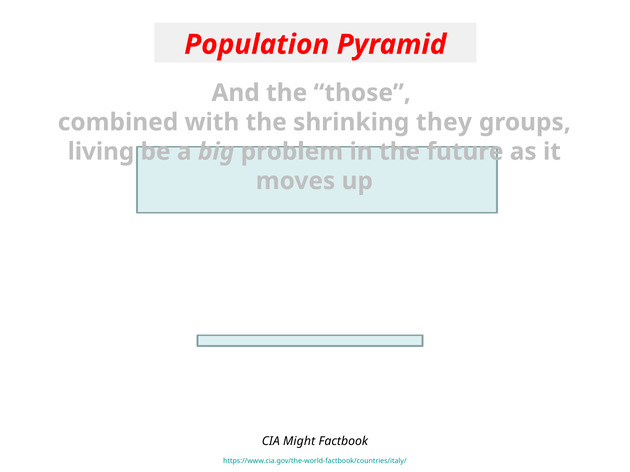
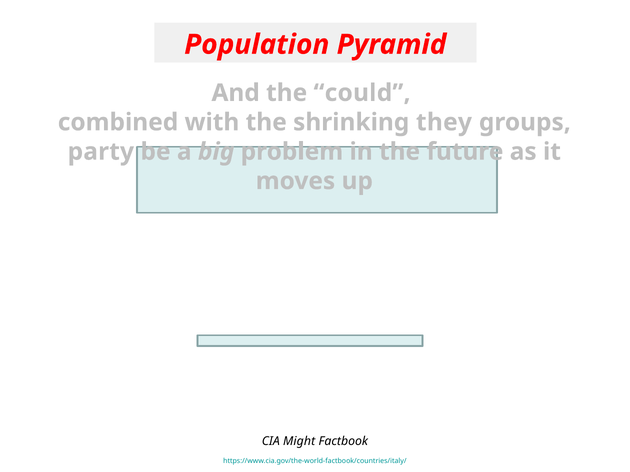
those: those -> could
living: living -> party
